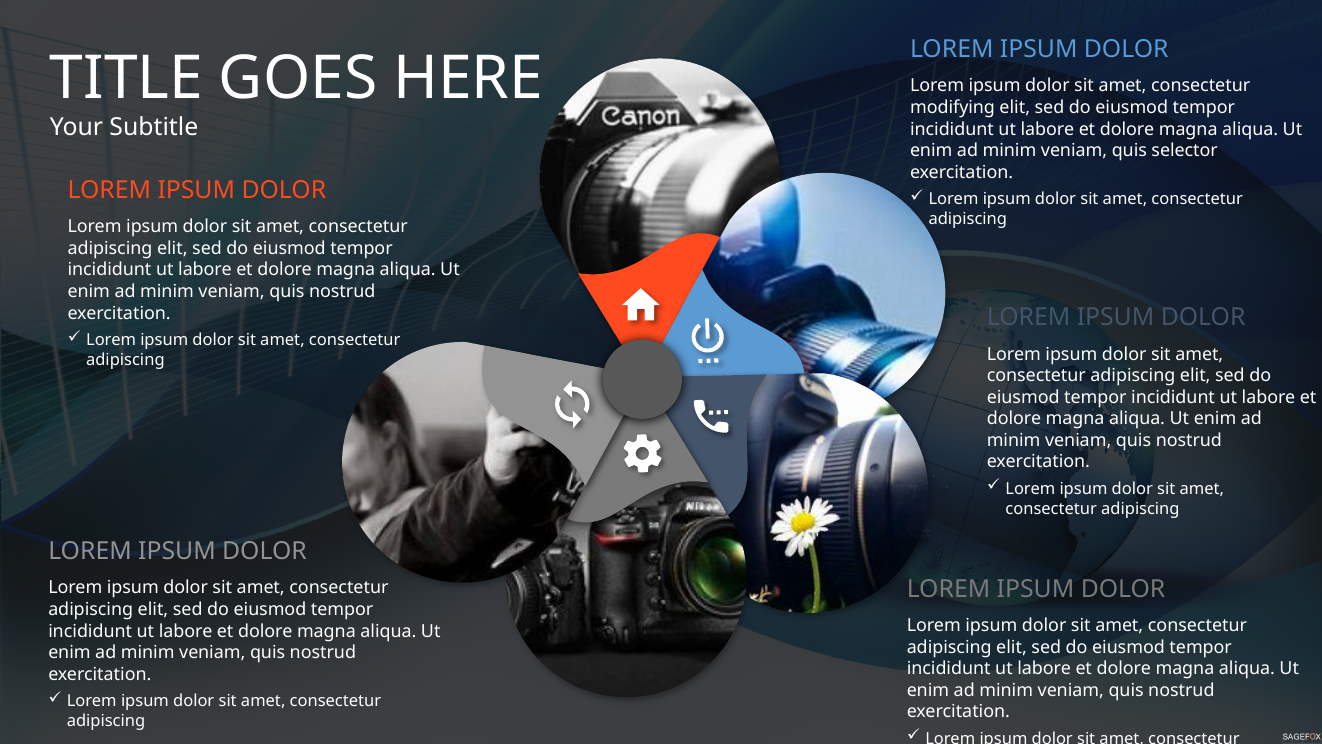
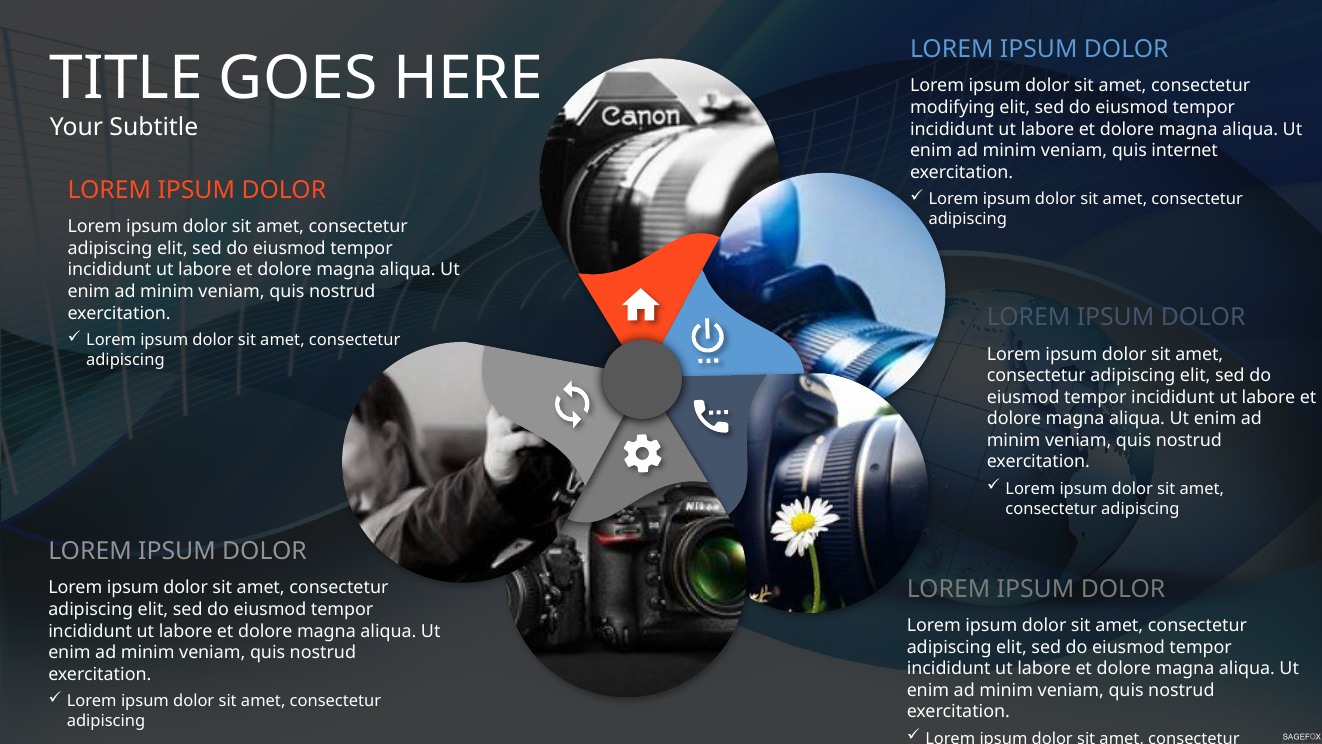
selector: selector -> internet
